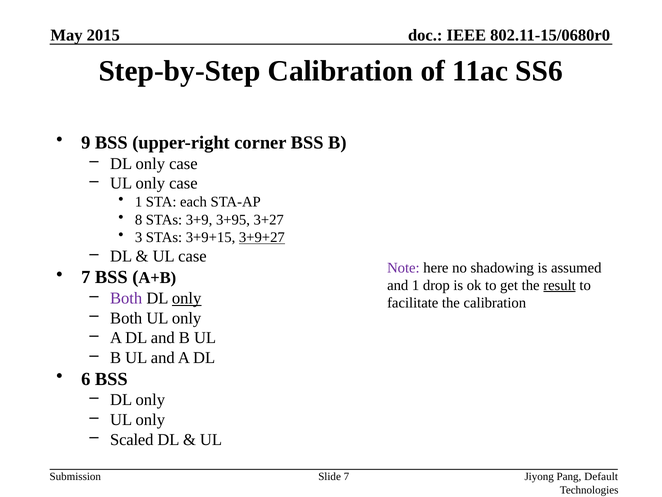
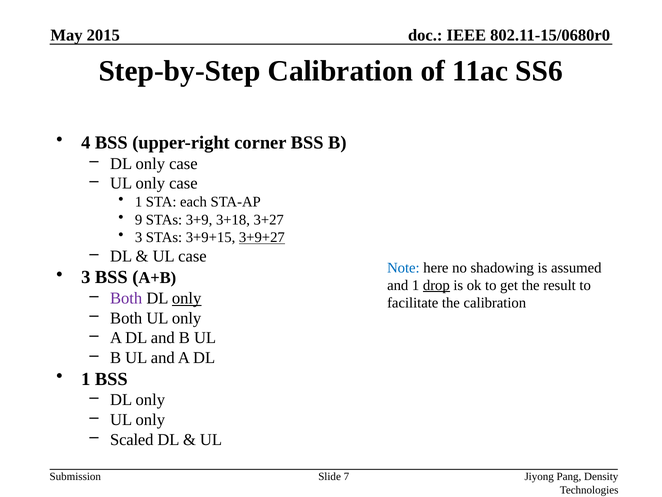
9: 9 -> 4
8: 8 -> 9
3+95: 3+95 -> 3+18
Note colour: purple -> blue
7 at (86, 277): 7 -> 3
drop underline: none -> present
result underline: present -> none
6 at (86, 379): 6 -> 1
Default: Default -> Density
